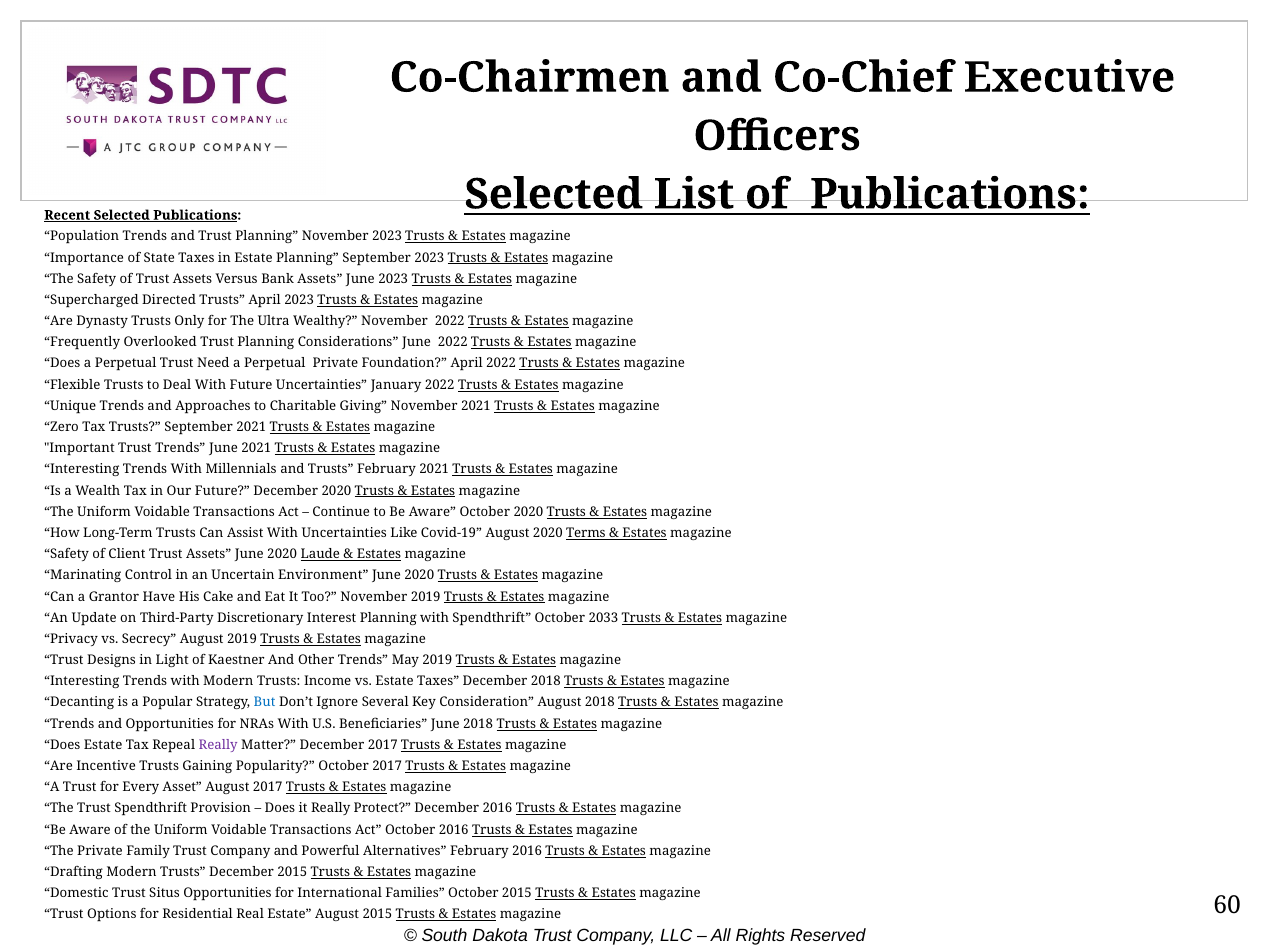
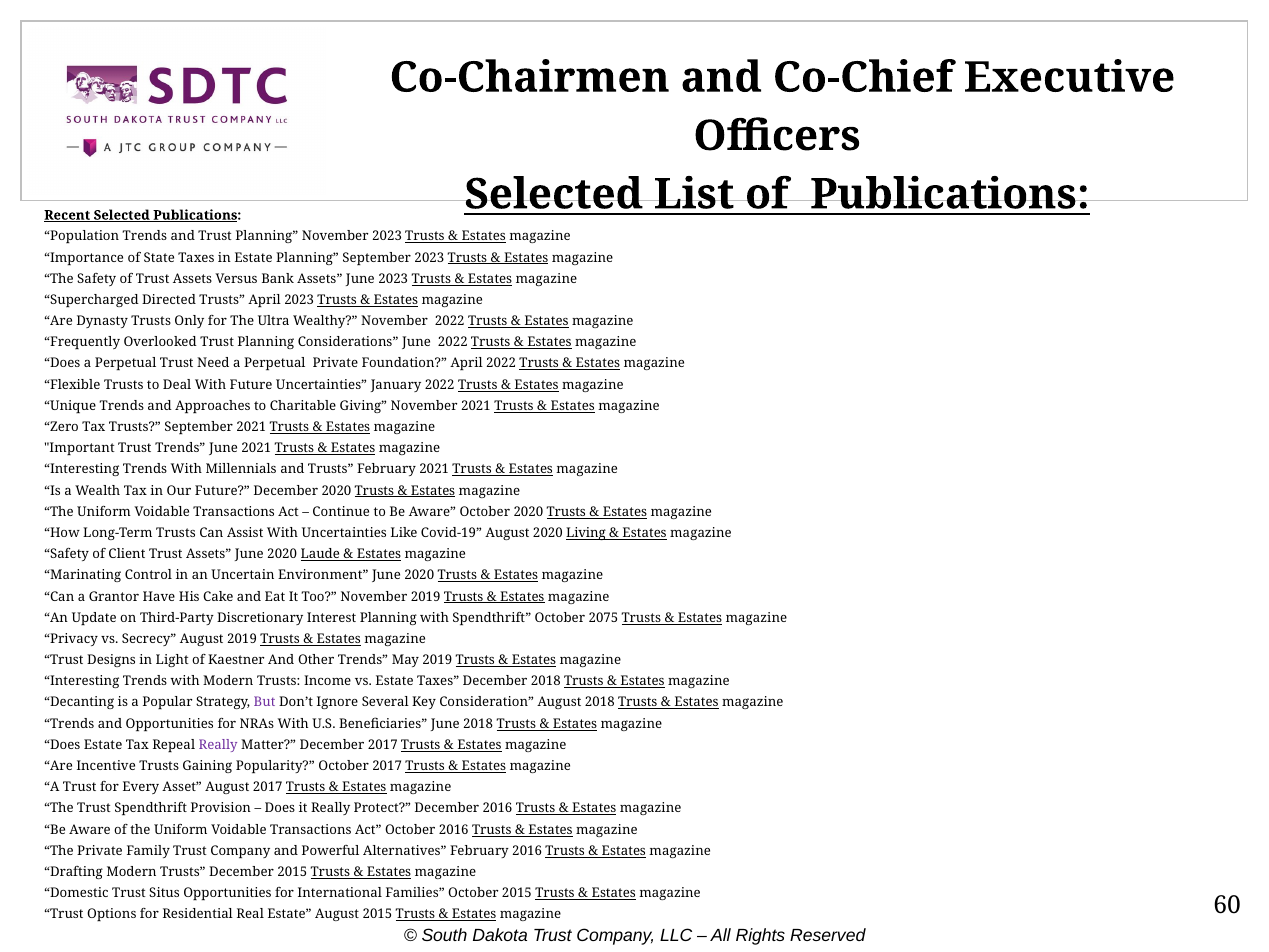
Terms: Terms -> Living
2033: 2033 -> 2075
But colour: blue -> purple
